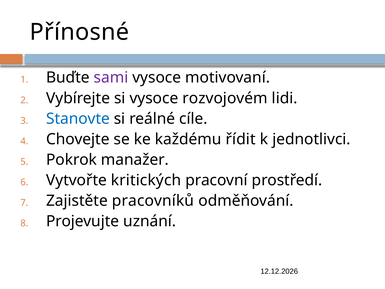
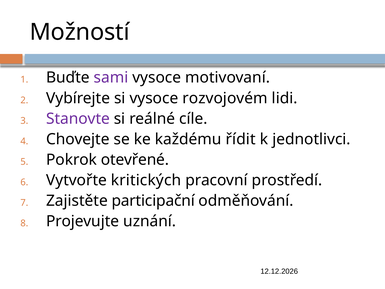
Přínosné: Přínosné -> Možností
Stanovte colour: blue -> purple
manažer: manažer -> otevřené
pracovníků: pracovníků -> participační
